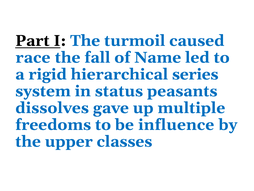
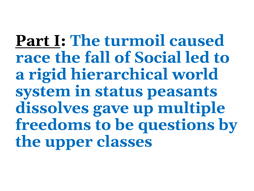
Name: Name -> Social
series: series -> world
influence: influence -> questions
